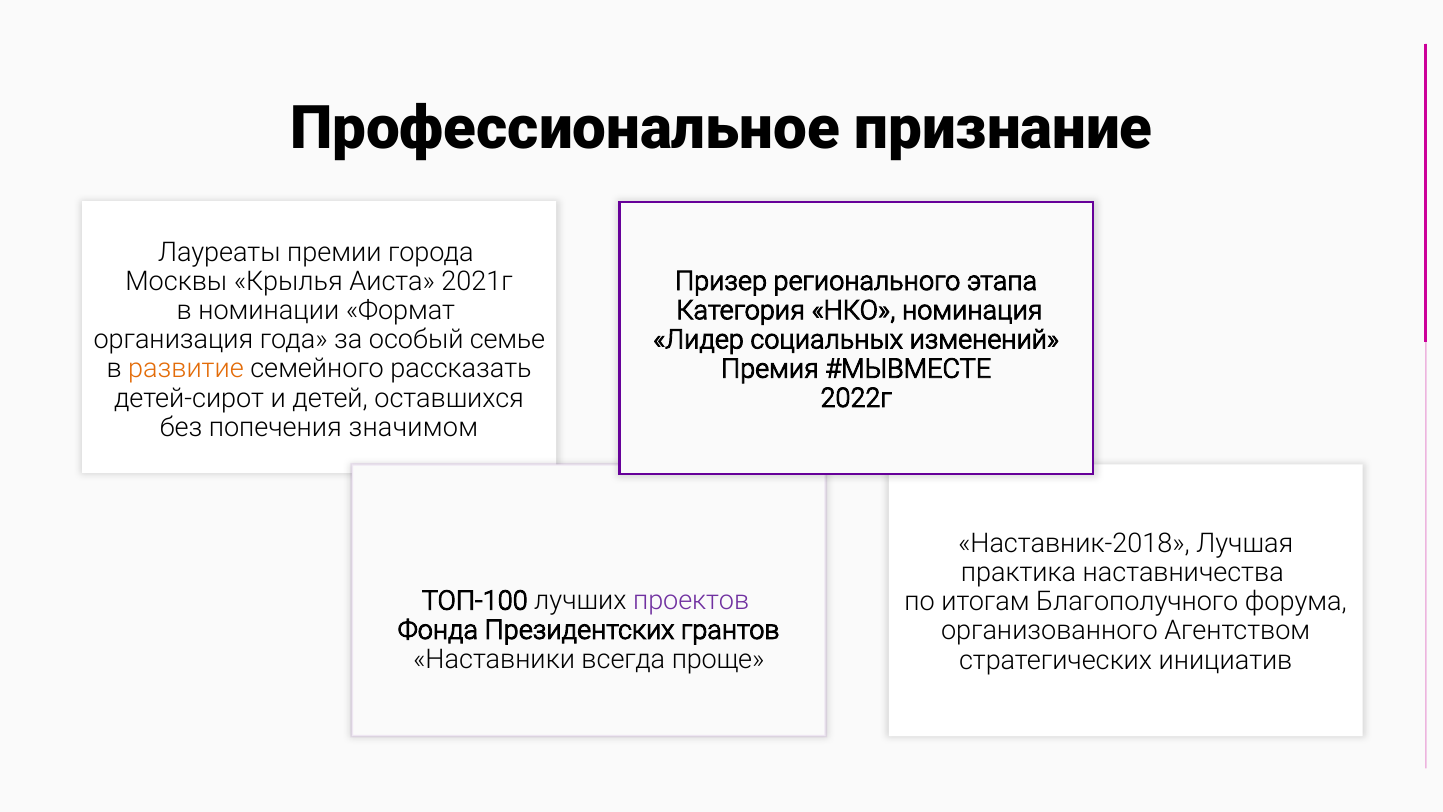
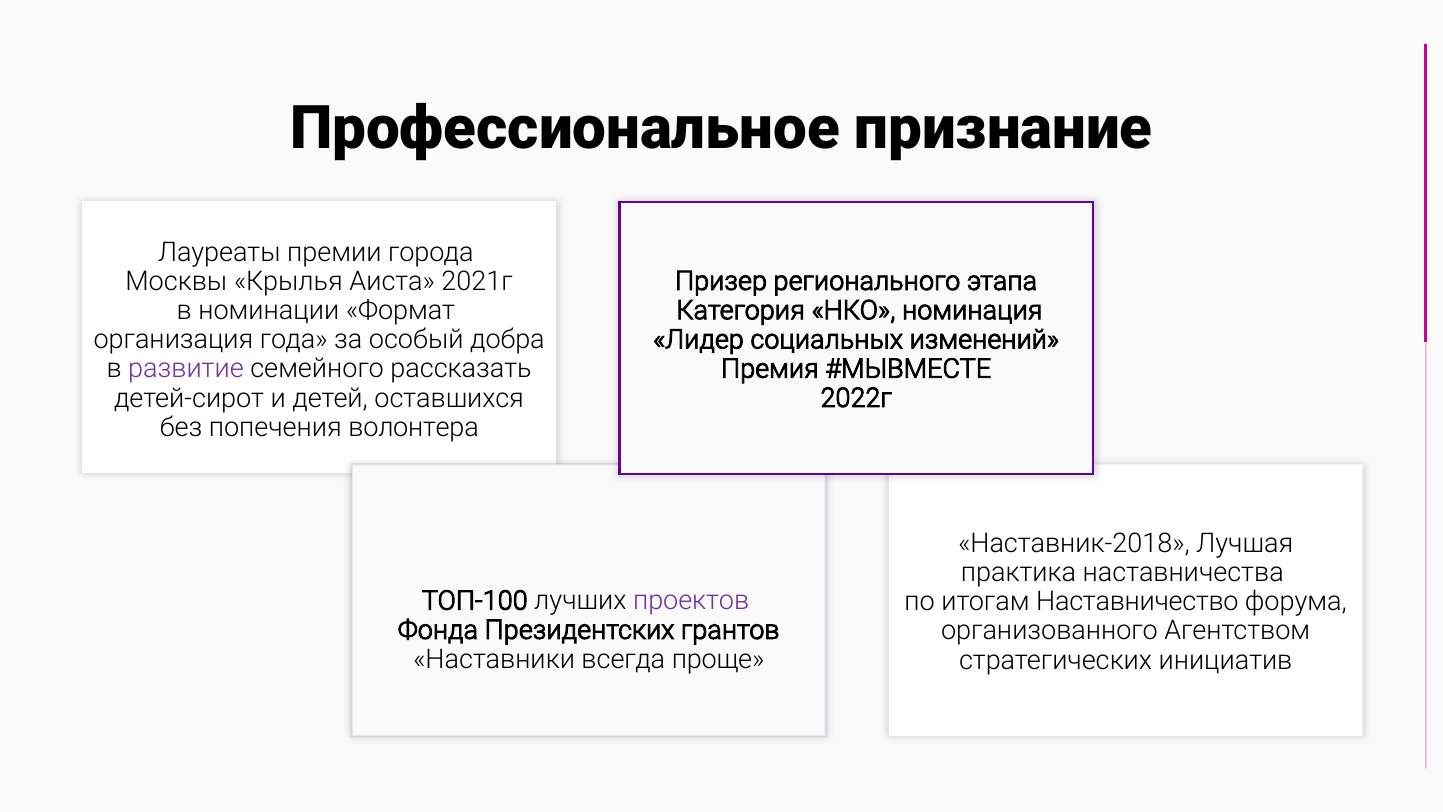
семье: семье -> добра
развитие colour: orange -> purple
значимом: значимом -> волонтера
Благополучного: Благополучного -> Наставничество
